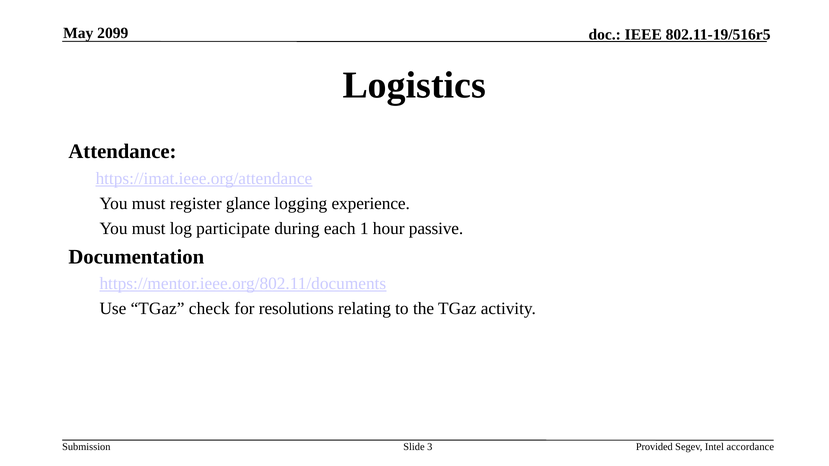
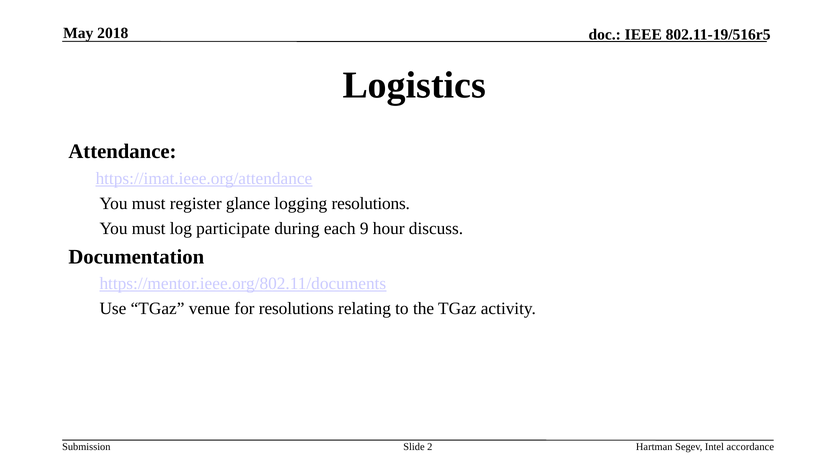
2099: 2099 -> 2018
logging experience: experience -> resolutions
1: 1 -> 9
passive: passive -> discuss
check: check -> venue
3: 3 -> 2
Provided: Provided -> Hartman
